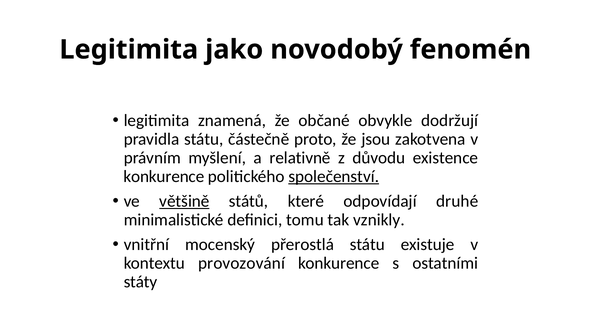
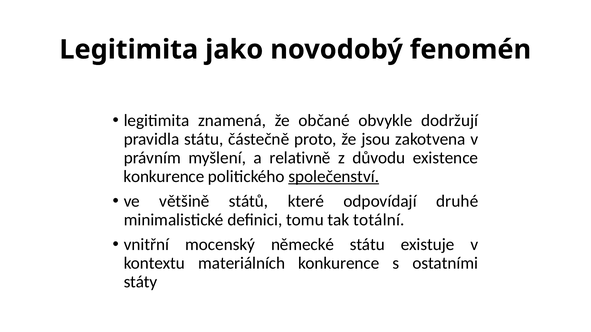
většině underline: present -> none
vznikly: vznikly -> totální
přerostlá: přerostlá -> německé
provozování: provozování -> materiálních
